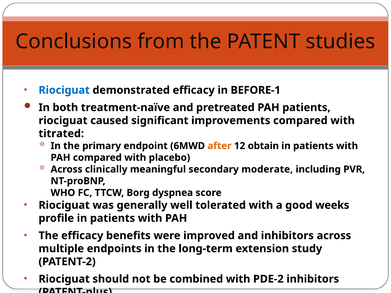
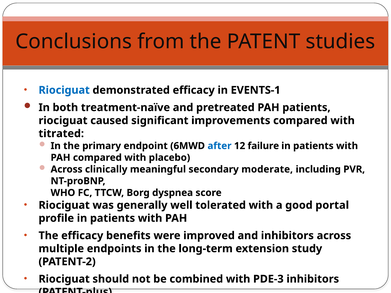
BEFORE-1: BEFORE-1 -> EVENTS-1
after colour: orange -> blue
obtain: obtain -> failure
weeks: weeks -> portal
PDE-2: PDE-2 -> PDE-3
